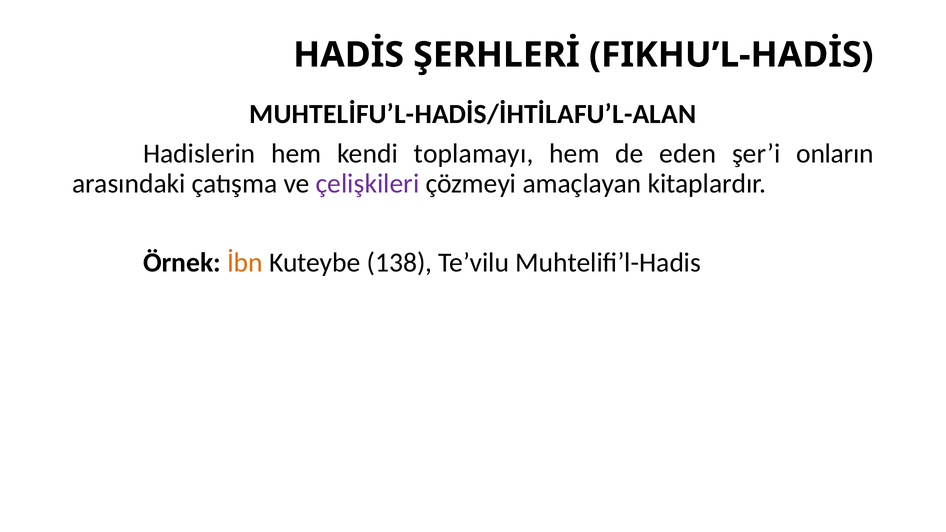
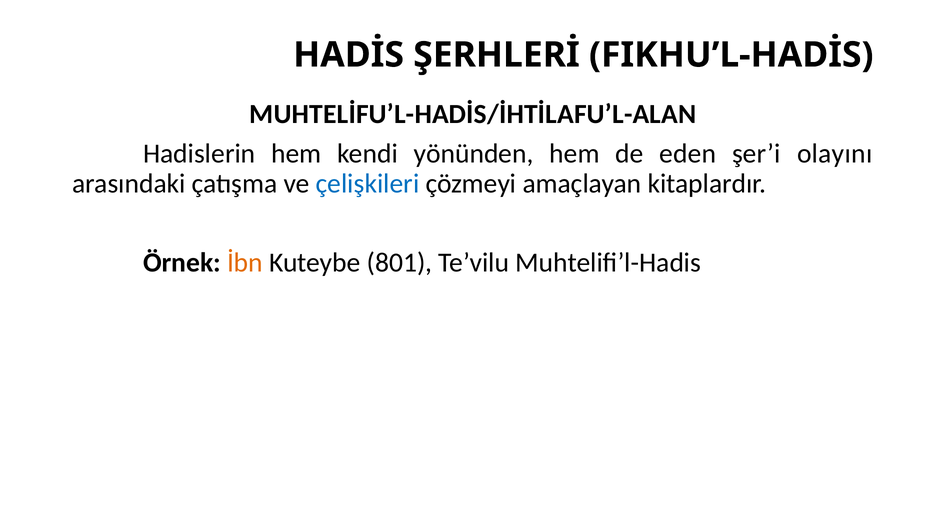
toplamayı: toplamayı -> yönünden
onların: onların -> olayını
çelişkileri colour: purple -> blue
138: 138 -> 801
